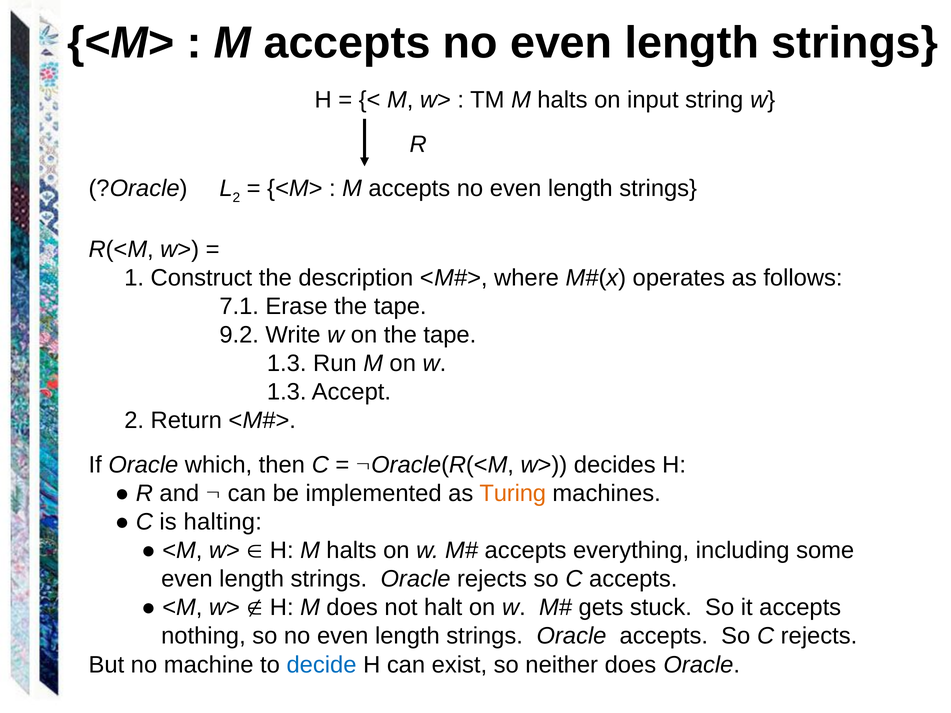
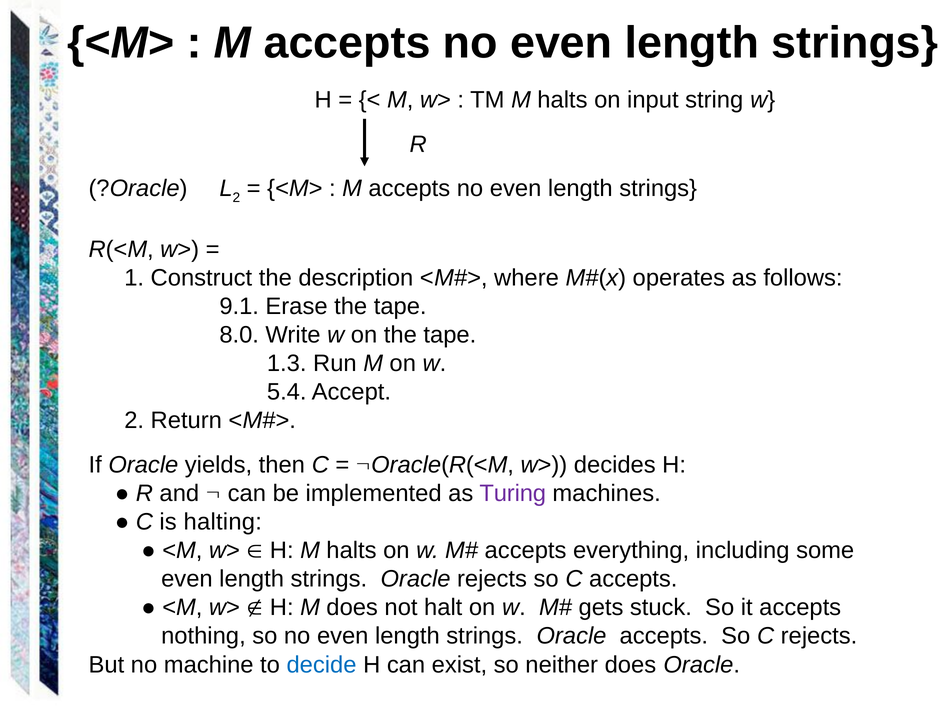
7.1: 7.1 -> 9.1
9.2: 9.2 -> 8.0
1.3 at (287, 392): 1.3 -> 5.4
which: which -> yields
Turing colour: orange -> purple
